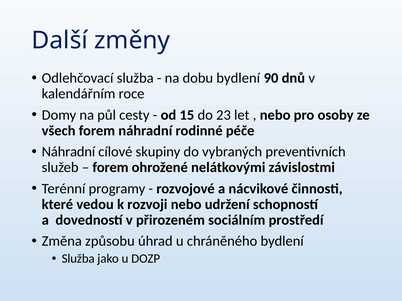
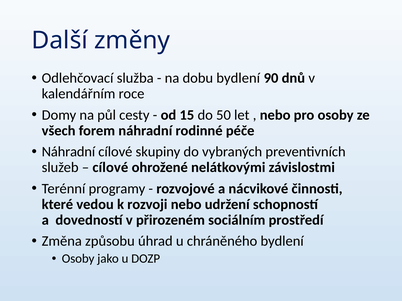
23: 23 -> 50
forem at (110, 168): forem -> cílové
Služba at (78, 259): Služba -> Osoby
